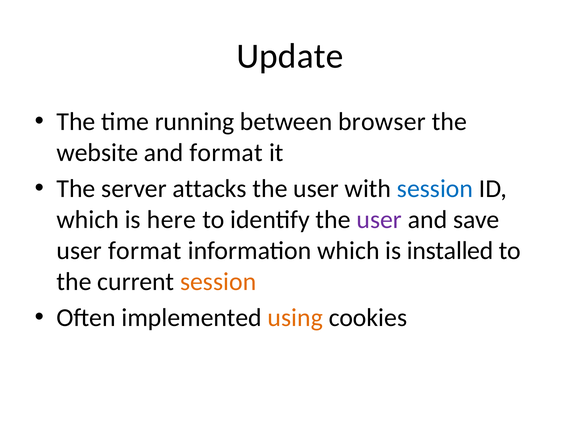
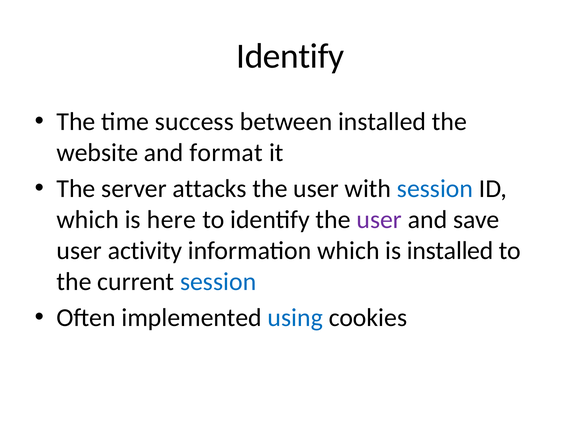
Update at (290, 56): Update -> Identify
running: running -> success
between browser: browser -> installed
user format: format -> activity
session at (218, 282) colour: orange -> blue
using colour: orange -> blue
